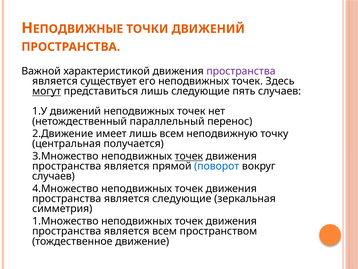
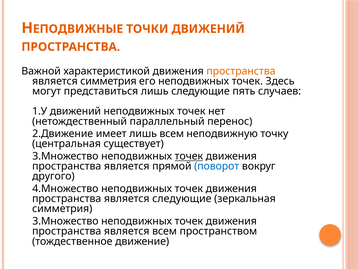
пространства at (241, 71) colour: purple -> orange
является существует: существует -> симметрия
могут underline: present -> none
получается: получается -> существует
случаев at (53, 176): случаев -> другого
1.Множество at (65, 221): 1.Множество -> 3.Множество
